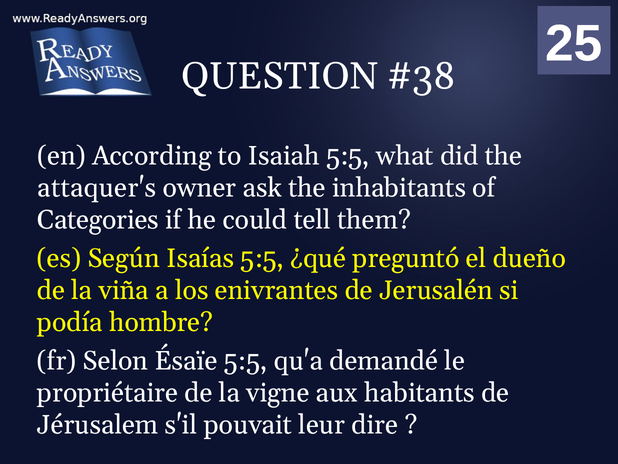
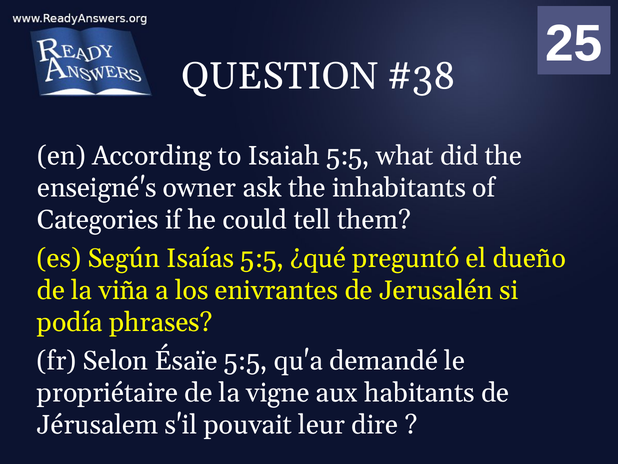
attaquer's: attaquer's -> enseigné's
hombre: hombre -> phrases
